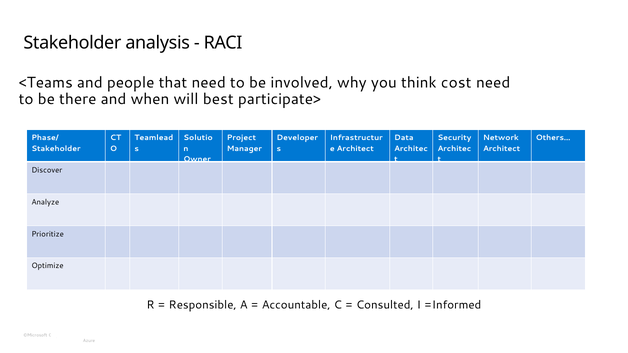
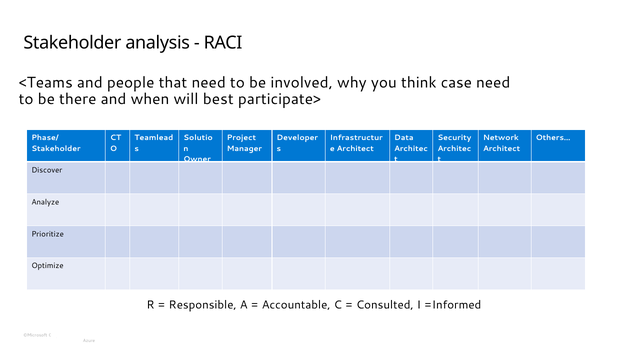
cost: cost -> case
